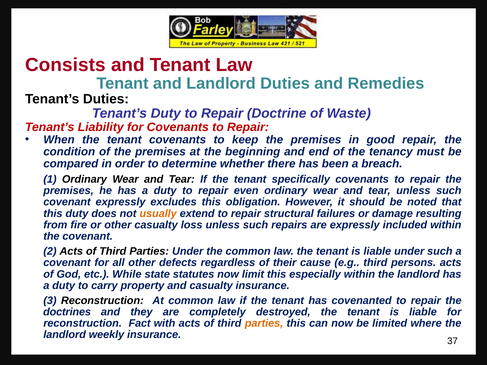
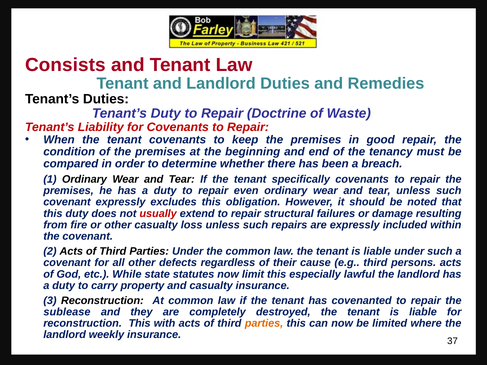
usually colour: orange -> red
especially within: within -> lawful
doctrines: doctrines -> sublease
reconstruction Fact: Fact -> This
